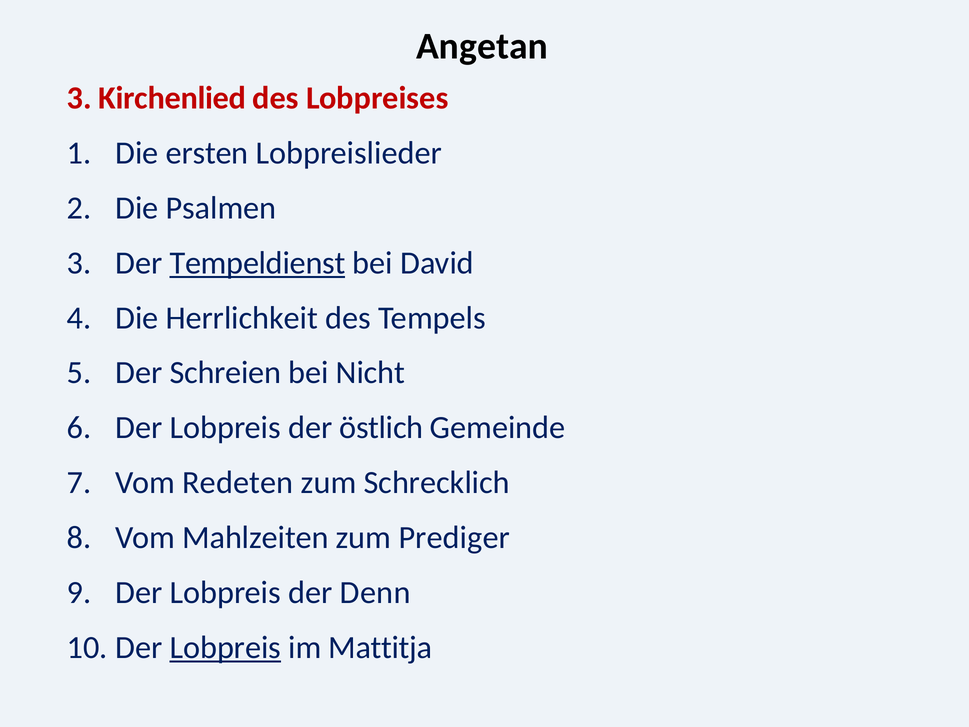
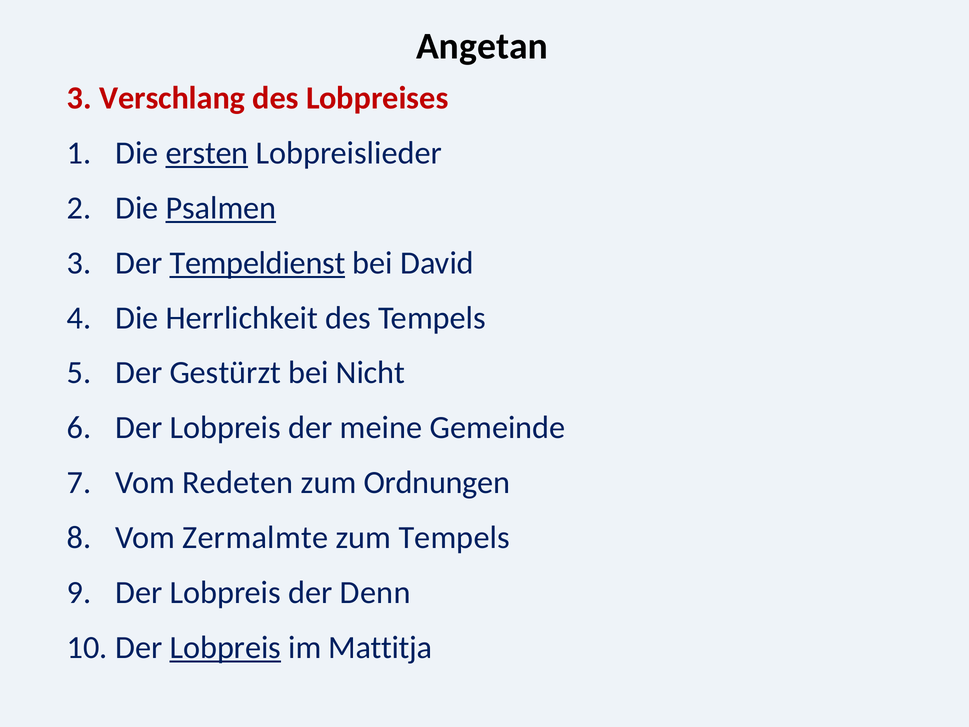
Kirchenlied: Kirchenlied -> Verschlang
ersten underline: none -> present
Psalmen underline: none -> present
Schreien: Schreien -> Gestürzt
östlich: östlich -> meine
Schrecklich: Schrecklich -> Ordnungen
Mahlzeiten: Mahlzeiten -> Zermalmte
zum Prediger: Prediger -> Tempels
